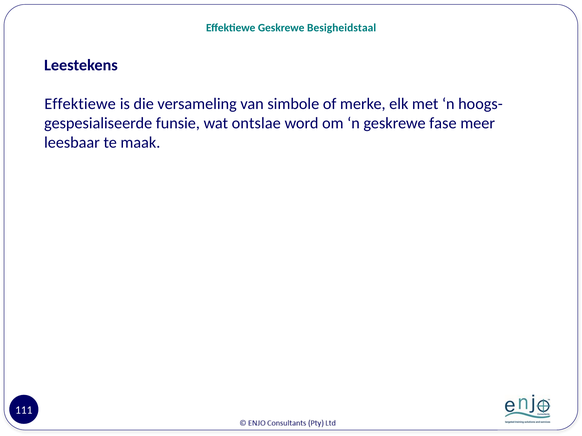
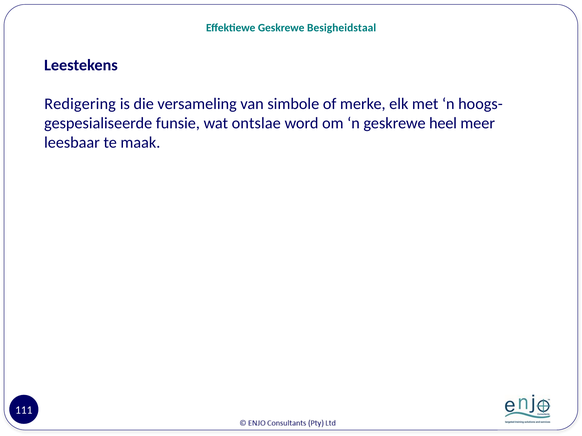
Effektiewe at (80, 104): Effektiewe -> Redigering
fase: fase -> heel
